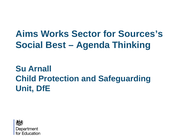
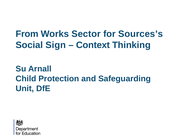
Aims: Aims -> From
Best: Best -> Sign
Agenda: Agenda -> Context
